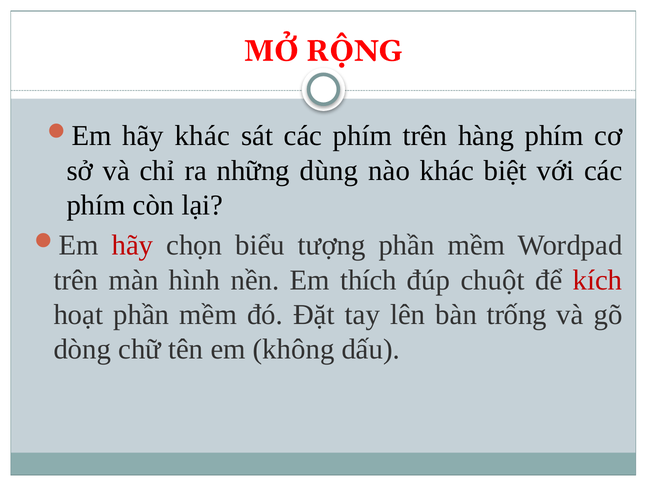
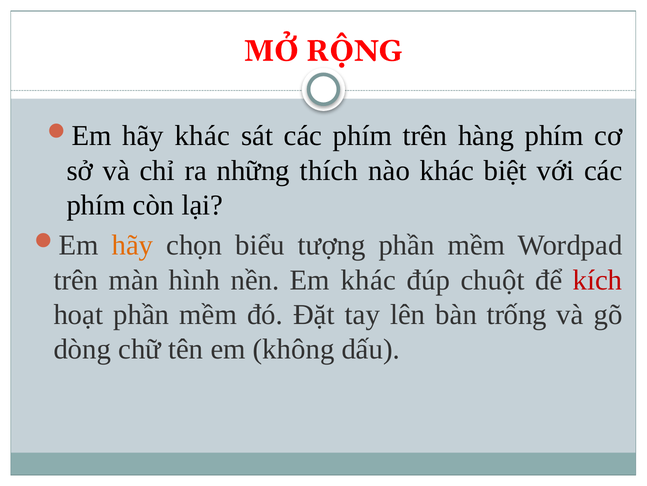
dùng: dùng -> thích
hãy at (132, 245) colour: red -> orange
Em thích: thích -> khác
